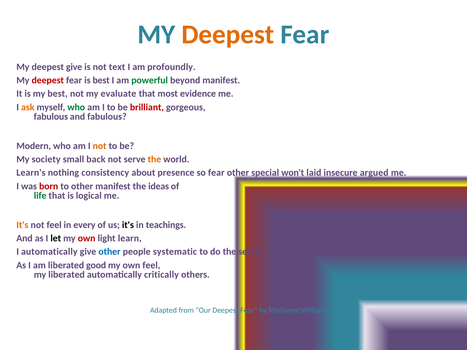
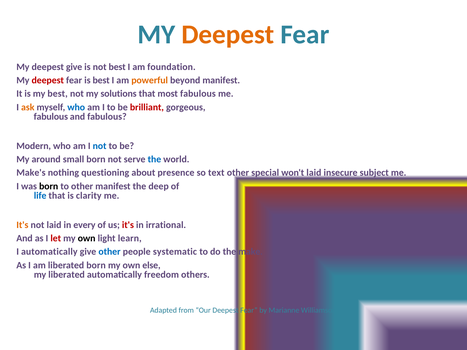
not text: text -> best
profoundly: profoundly -> foundation
powerful colour: green -> orange
evaluate: evaluate -> solutions
most evidence: evidence -> fabulous
who at (76, 107) colour: green -> blue
not at (100, 146) colour: orange -> blue
society: society -> around
small back: back -> born
the at (154, 159) colour: orange -> blue
Learn's: Learn's -> Make's
consistency: consistency -> questioning
so fear: fear -> text
argued: argued -> subject
born at (49, 186) colour: red -> black
ideas: ideas -> deep
life colour: green -> blue
logical: logical -> clarity
not feel: feel -> laid
it's at (128, 225) colour: black -> red
teachings: teachings -> irrational
let colour: black -> red
own at (87, 238) colour: red -> black
the serve: serve -> make
liberated good: good -> born
own feel: feel -> else
critically: critically -> freedom
